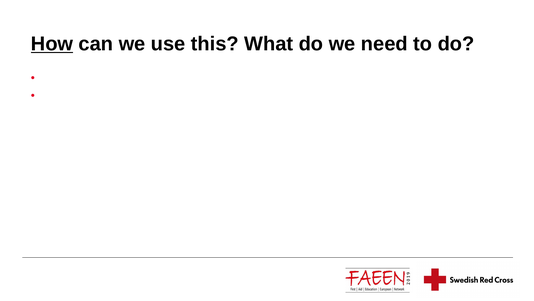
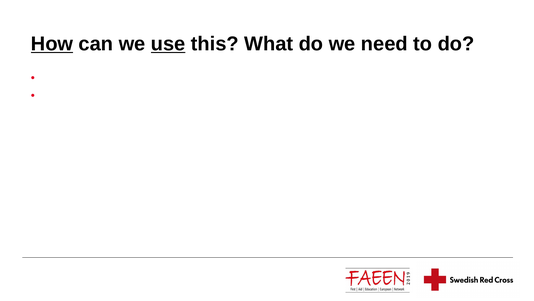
use underline: none -> present
